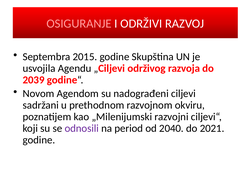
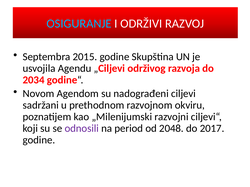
OSIGURANJE colour: pink -> light blue
2039: 2039 -> 2034
2040: 2040 -> 2048
2021: 2021 -> 2017
